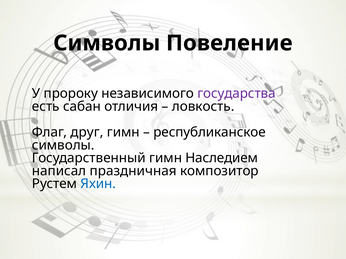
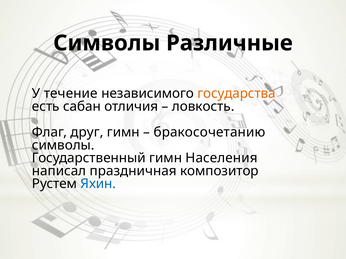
Повеление: Повеление -> Различные
пророку: пророку -> течение
государства colour: purple -> orange
республиканское: республиканское -> бракосочетанию
Наследием: Наследием -> Населения
